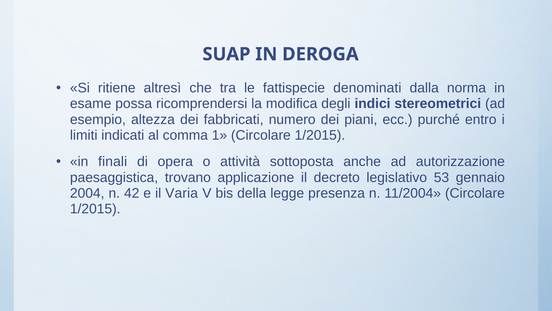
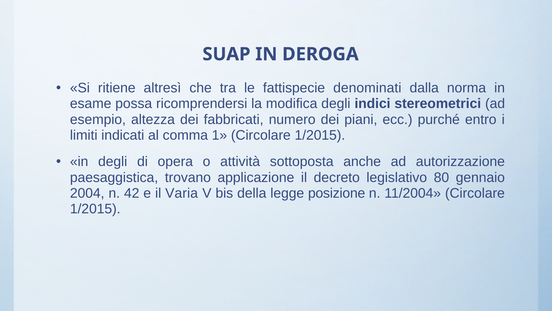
in finali: finali -> degli
53: 53 -> 80
presenza: presenza -> posizione
